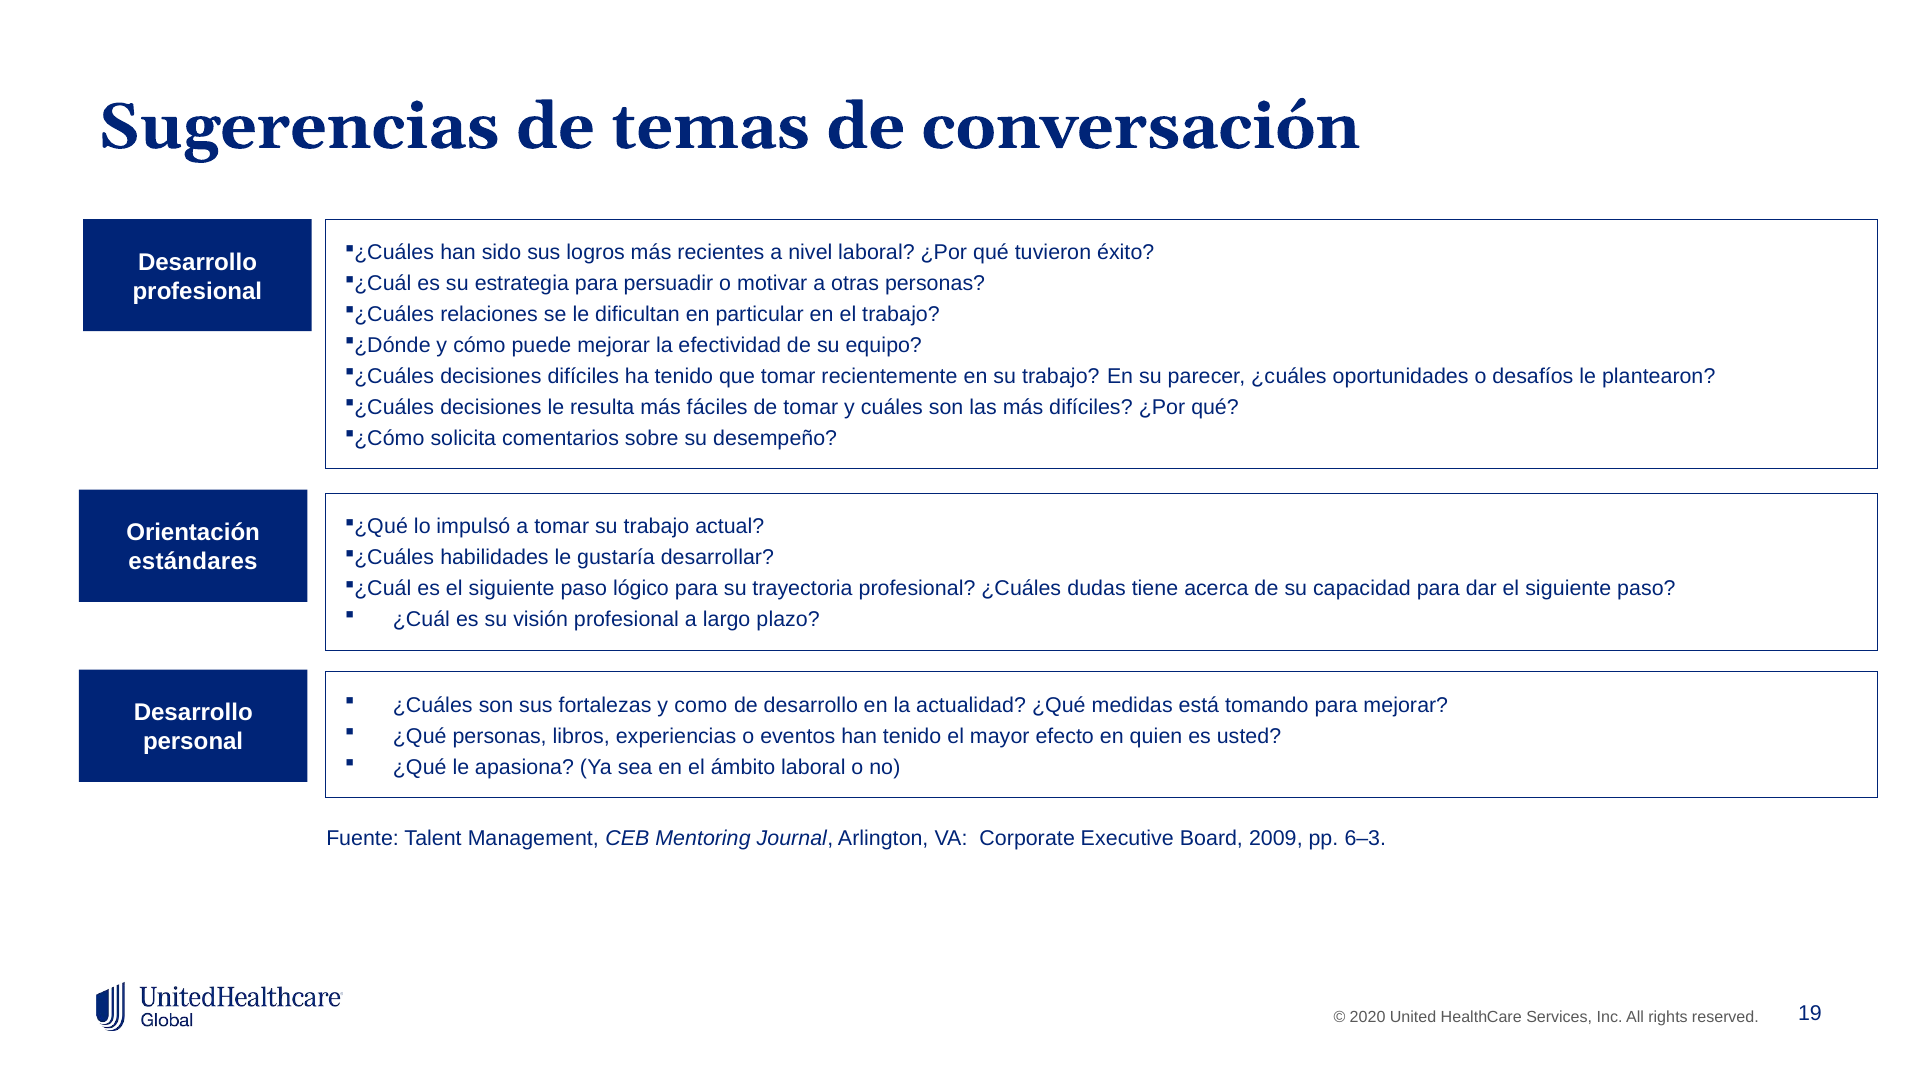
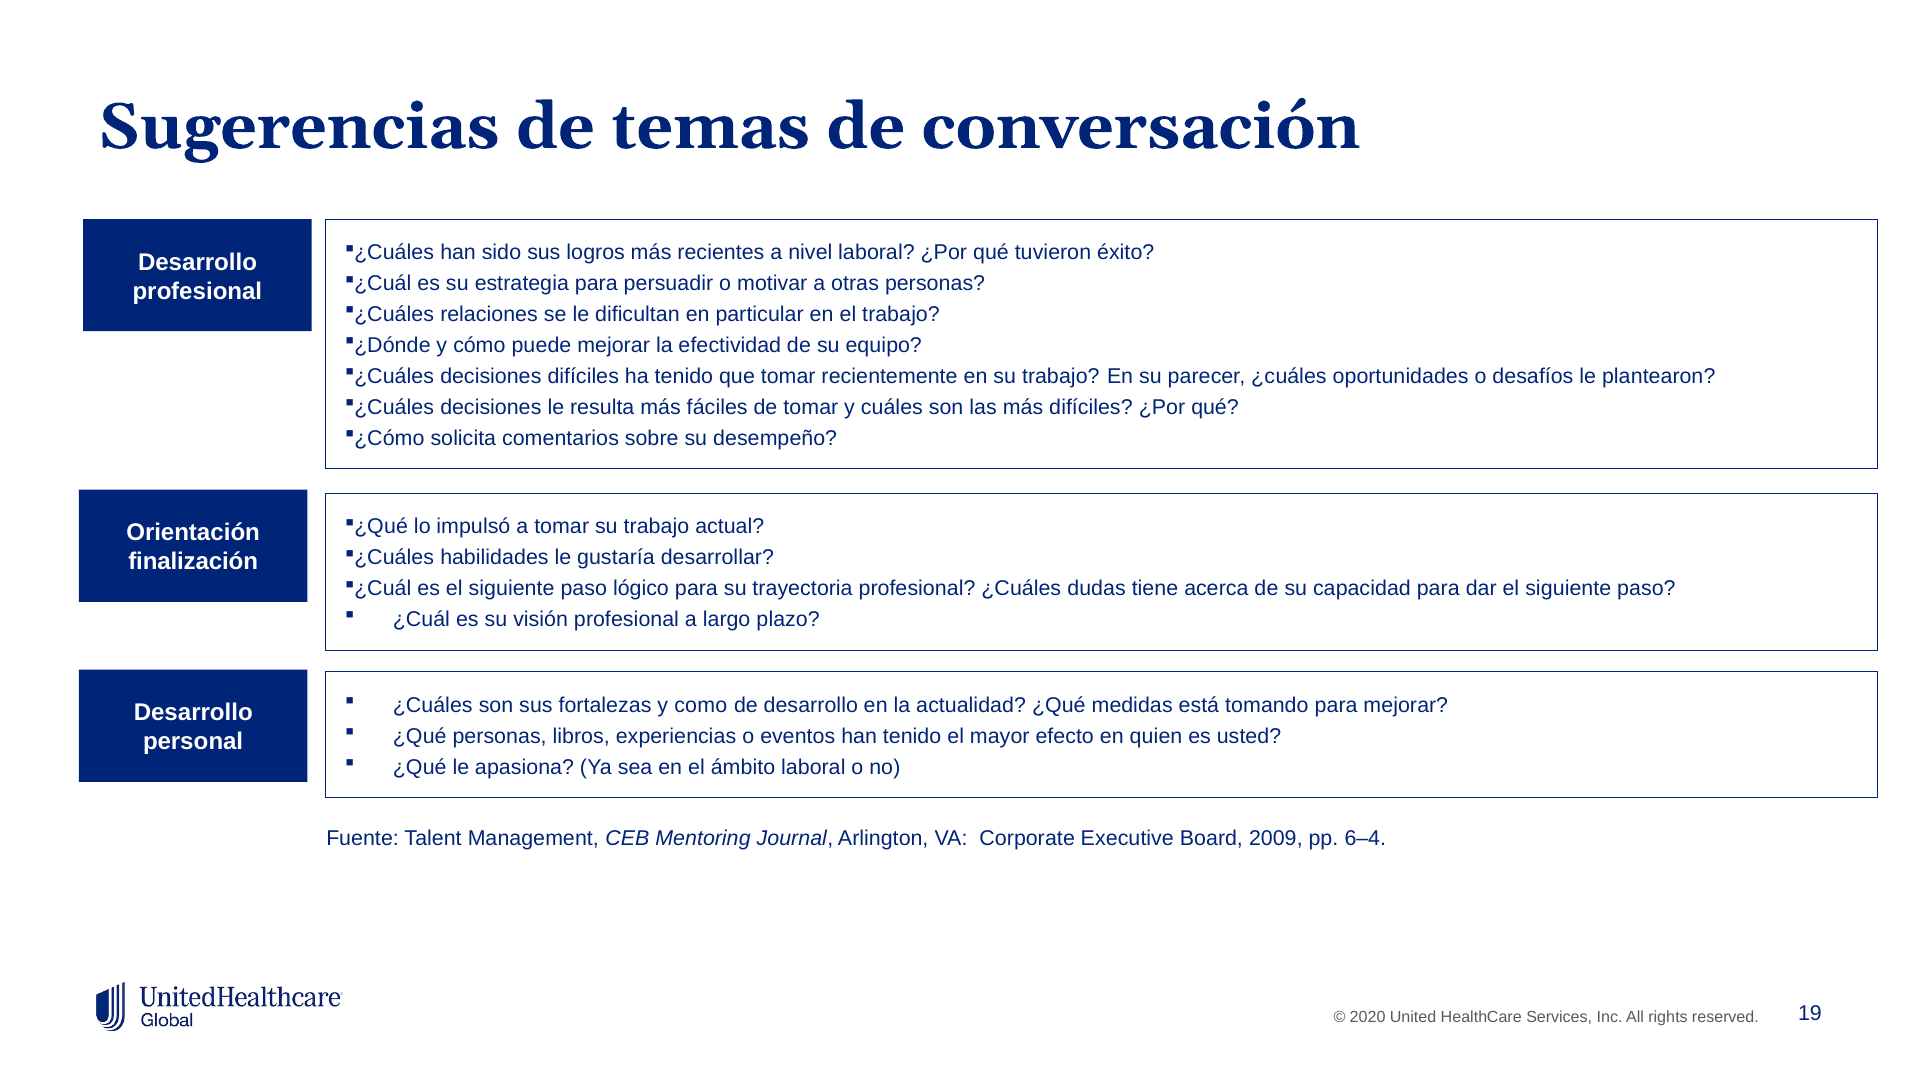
estándares: estándares -> finalización
6–3: 6–3 -> 6–4
